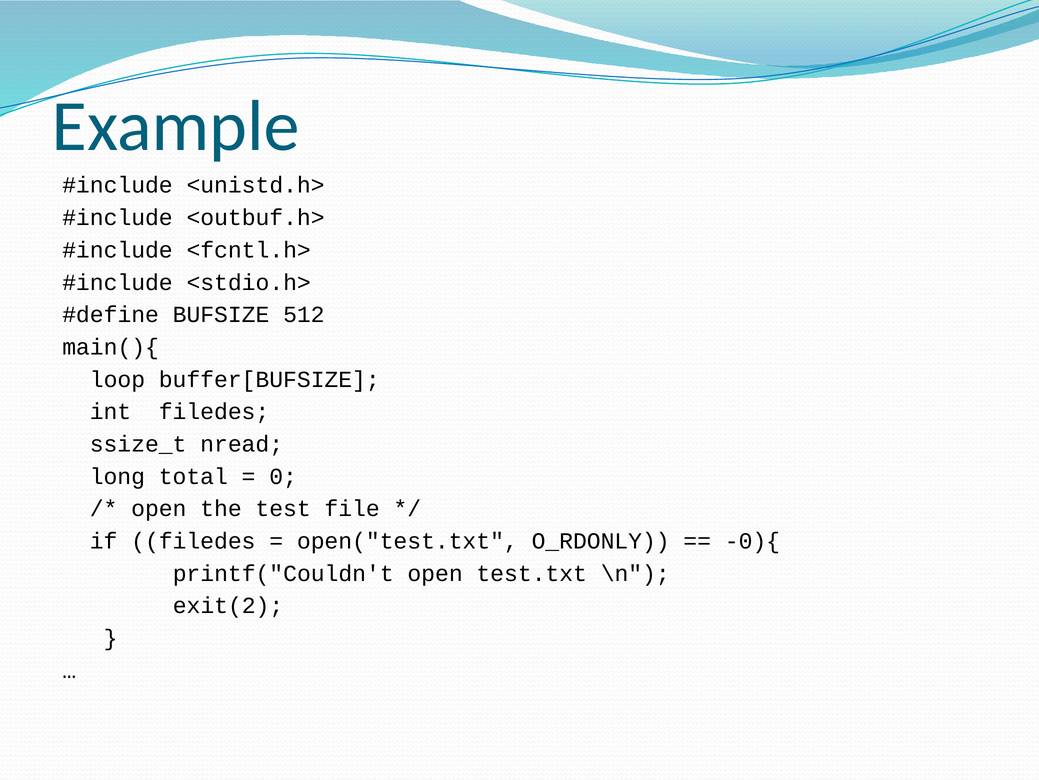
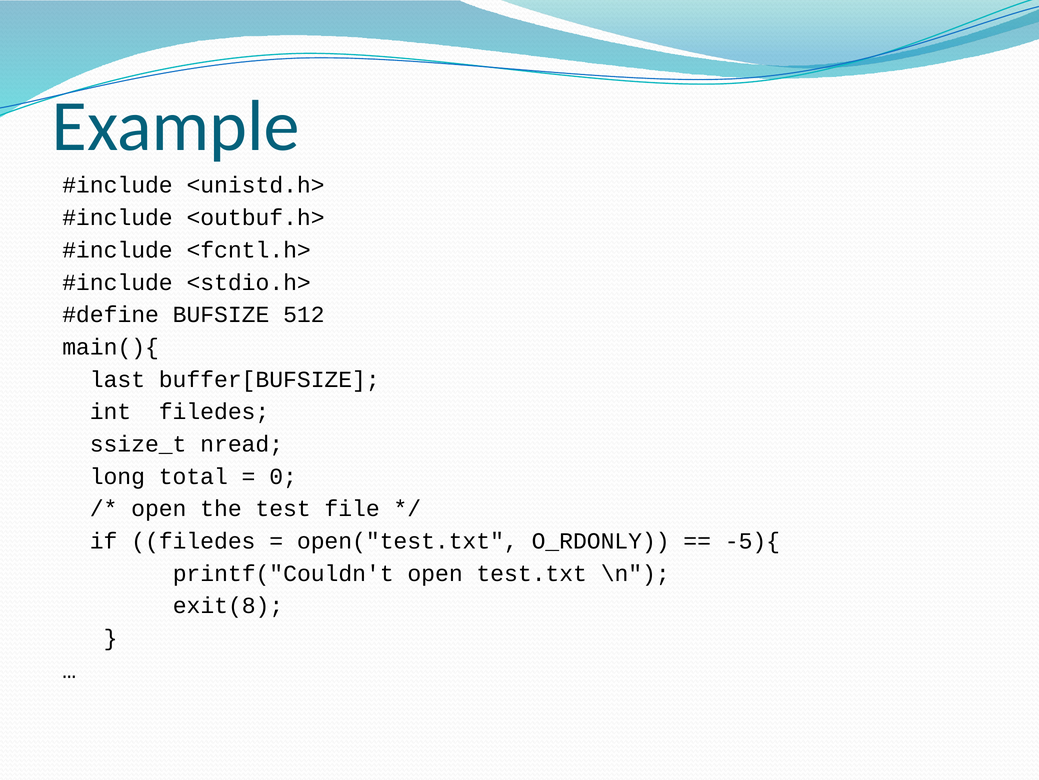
loop: loop -> last
-0){: -0){ -> -5){
exit(2: exit(2 -> exit(8
